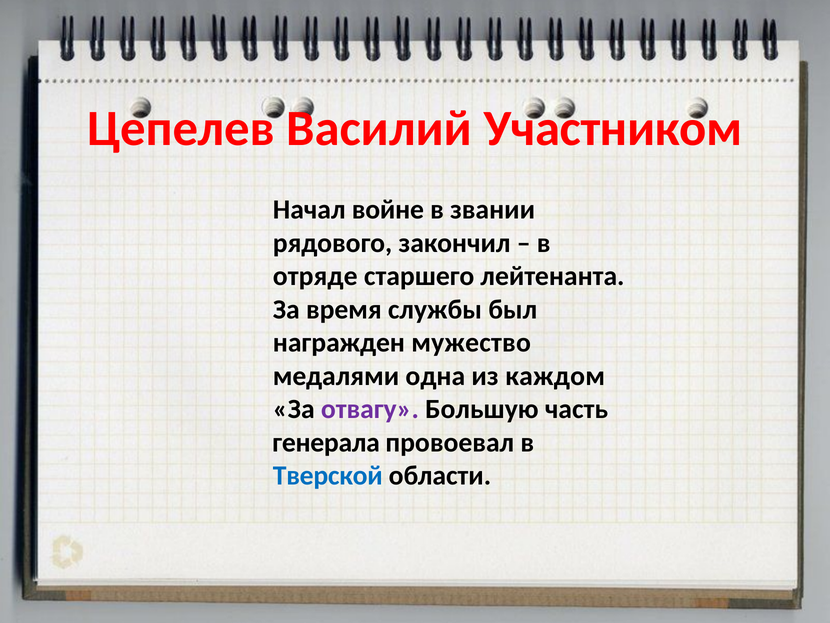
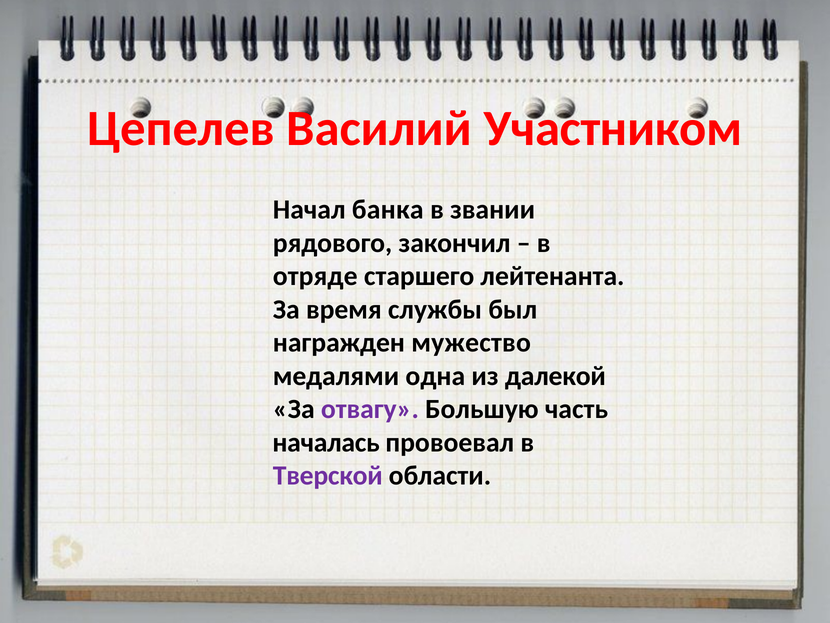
войне: войне -> банка
каждом: каждом -> далекой
генерала: генерала -> началась
Тверской colour: blue -> purple
